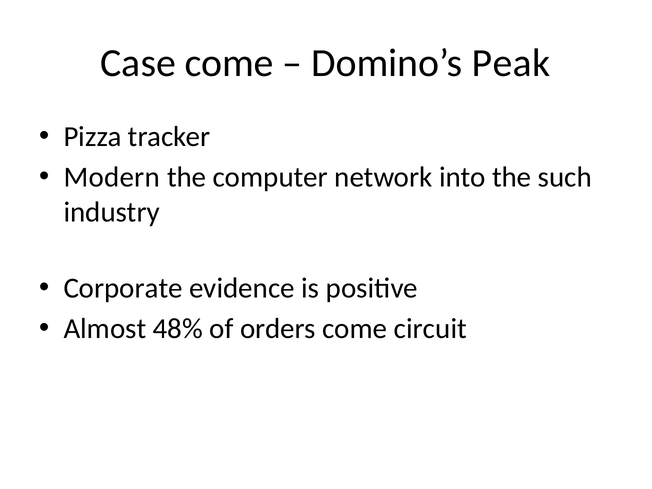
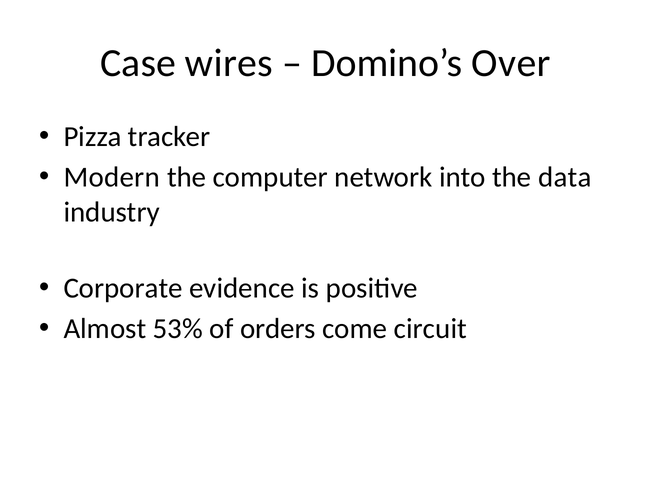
Case come: come -> wires
Peak: Peak -> Over
such: such -> data
48%: 48% -> 53%
